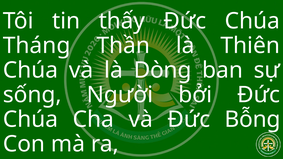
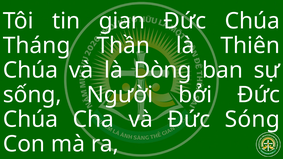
thấy: thấy -> gian
Bỗng: Bỗng -> Sóng
